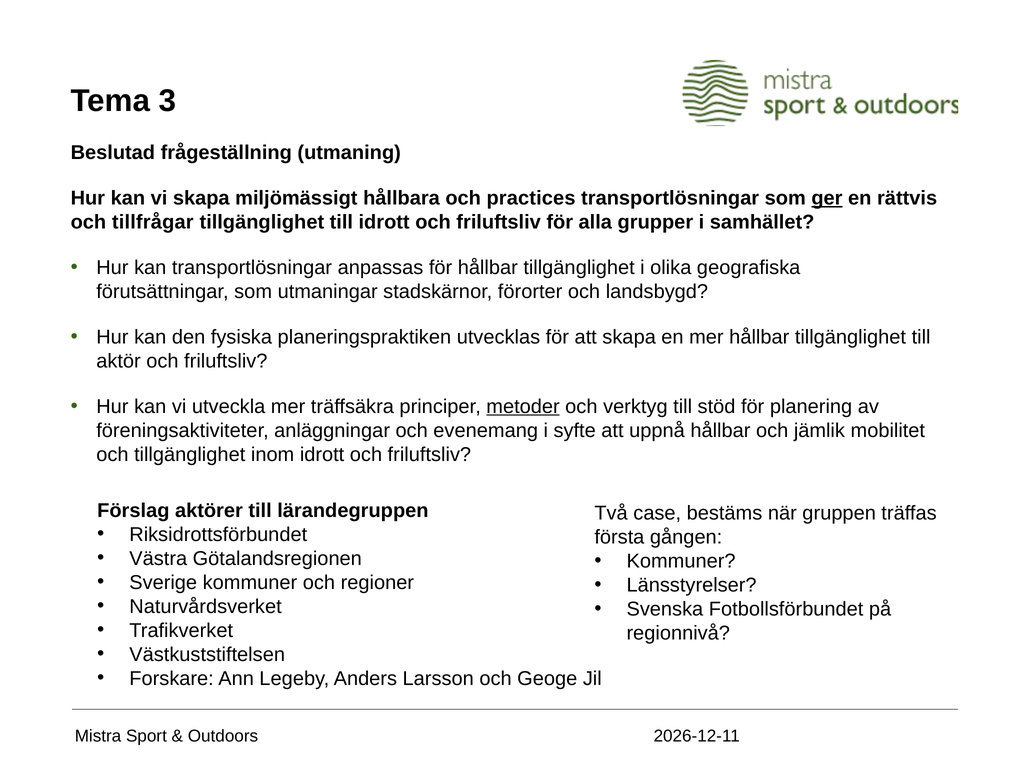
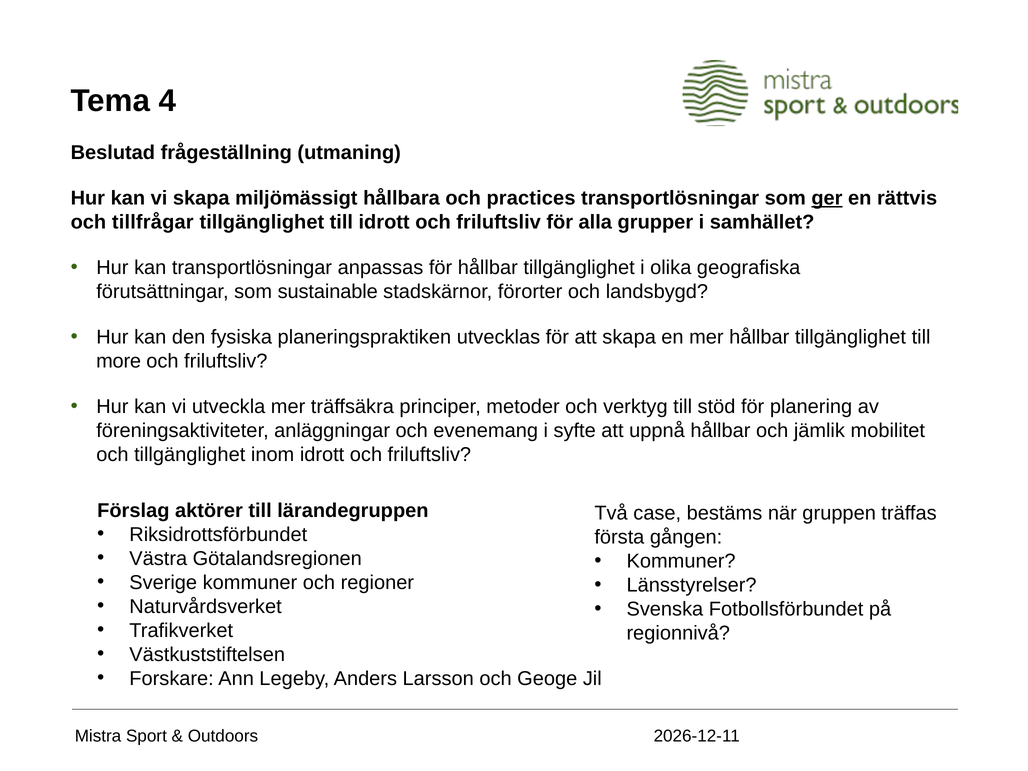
3: 3 -> 4
utmaningar: utmaningar -> sustainable
aktör: aktör -> more
metoder underline: present -> none
